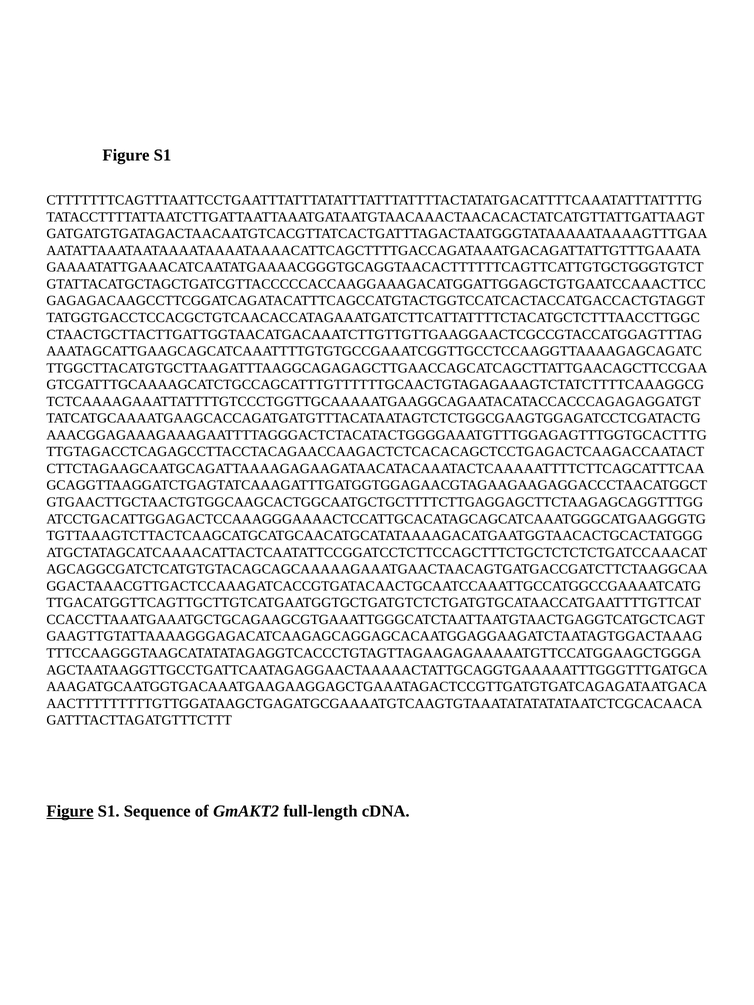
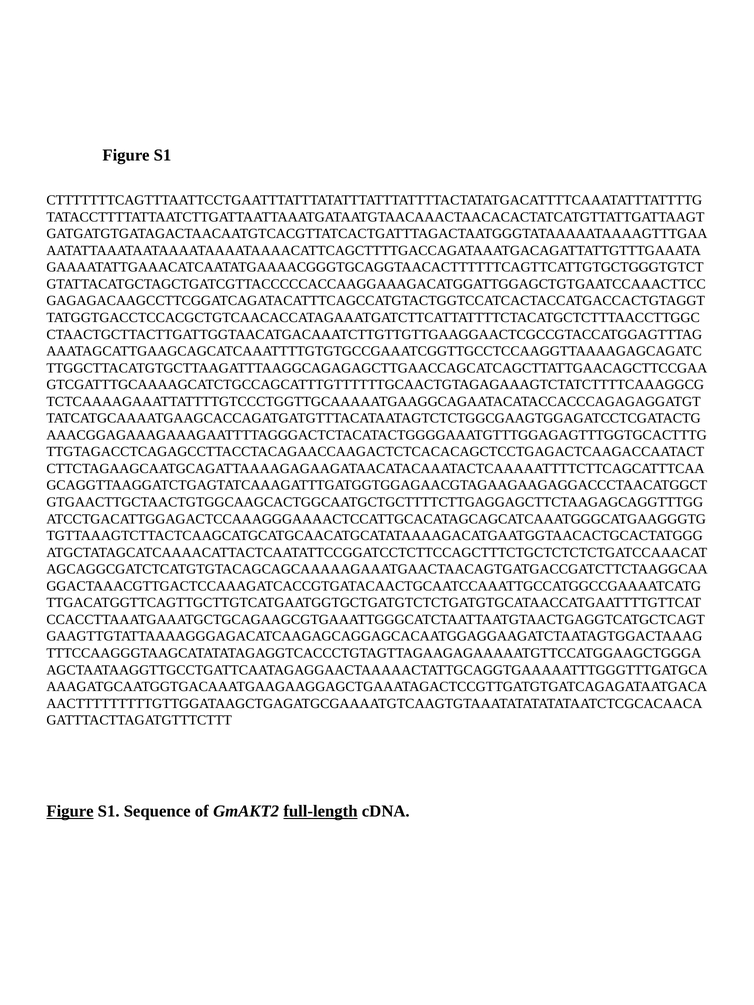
full-length underline: none -> present
